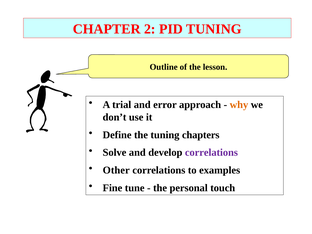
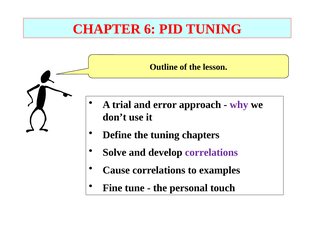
2: 2 -> 6
why colour: orange -> purple
Other: Other -> Cause
